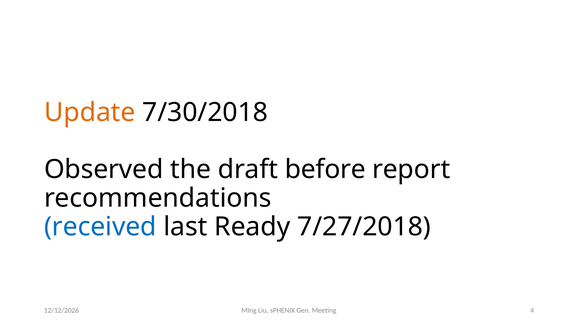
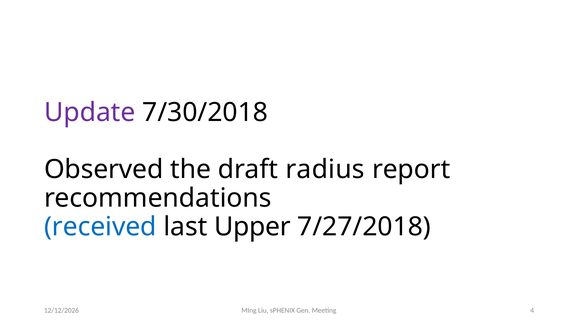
Update colour: orange -> purple
before: before -> radius
Ready: Ready -> Upper
